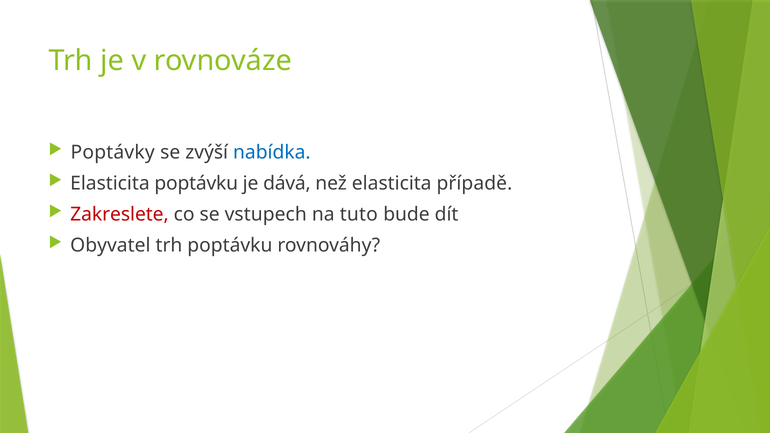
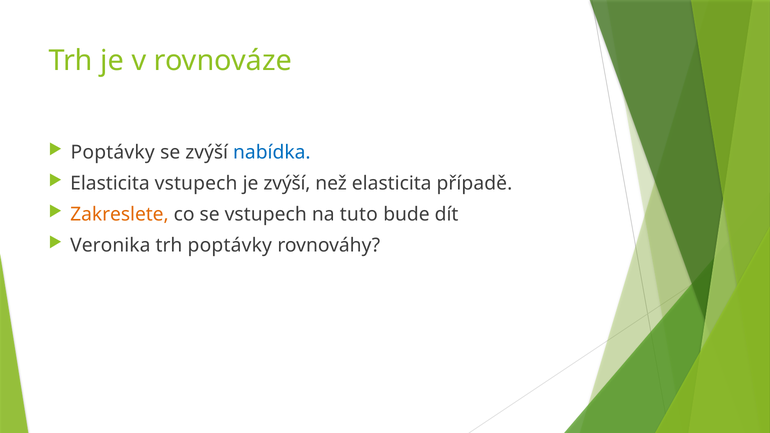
Elasticita poptávku: poptávku -> vstupech
je dává: dává -> zvýší
Zakreslete colour: red -> orange
Obyvatel: Obyvatel -> Veronika
trh poptávku: poptávku -> poptávky
